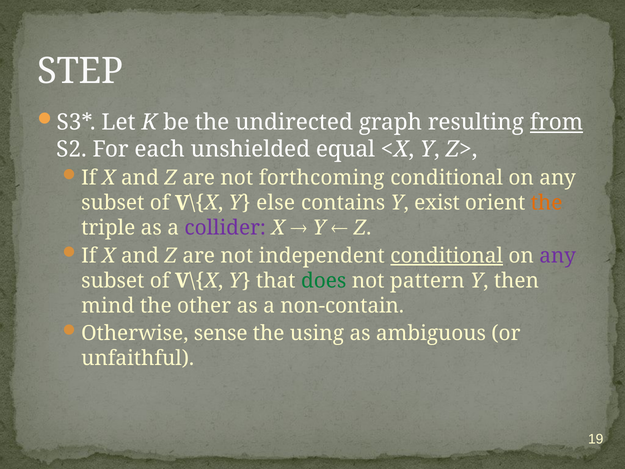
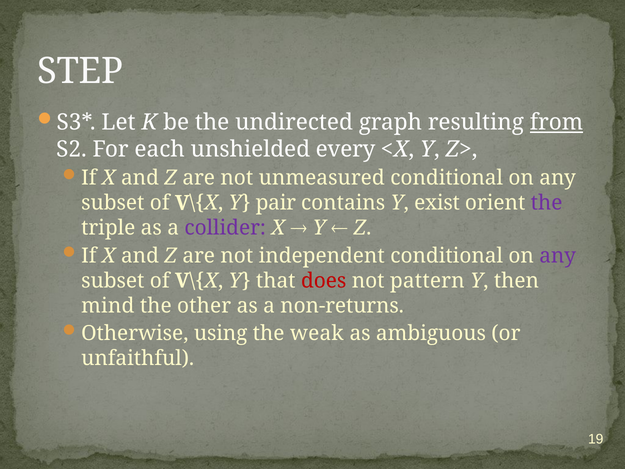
equal: equal -> every
forthcoming: forthcoming -> unmeasured
else: else -> pair
the at (547, 203) colour: orange -> purple
conditional at (447, 256) underline: present -> none
does colour: green -> red
non-contain: non-contain -> non-returns
sense: sense -> using
using: using -> weak
